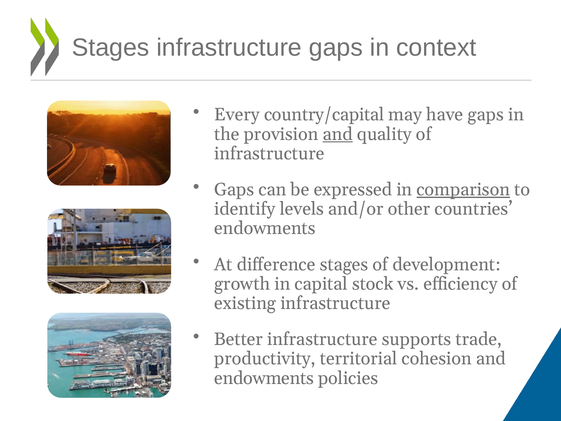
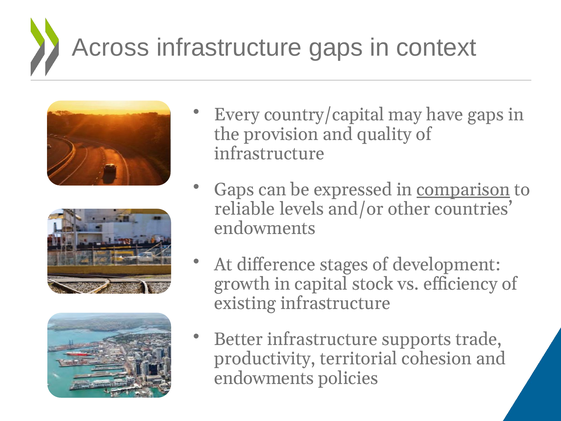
Stages at (111, 48): Stages -> Across
and at (338, 134) underline: present -> none
identify: identify -> reliable
